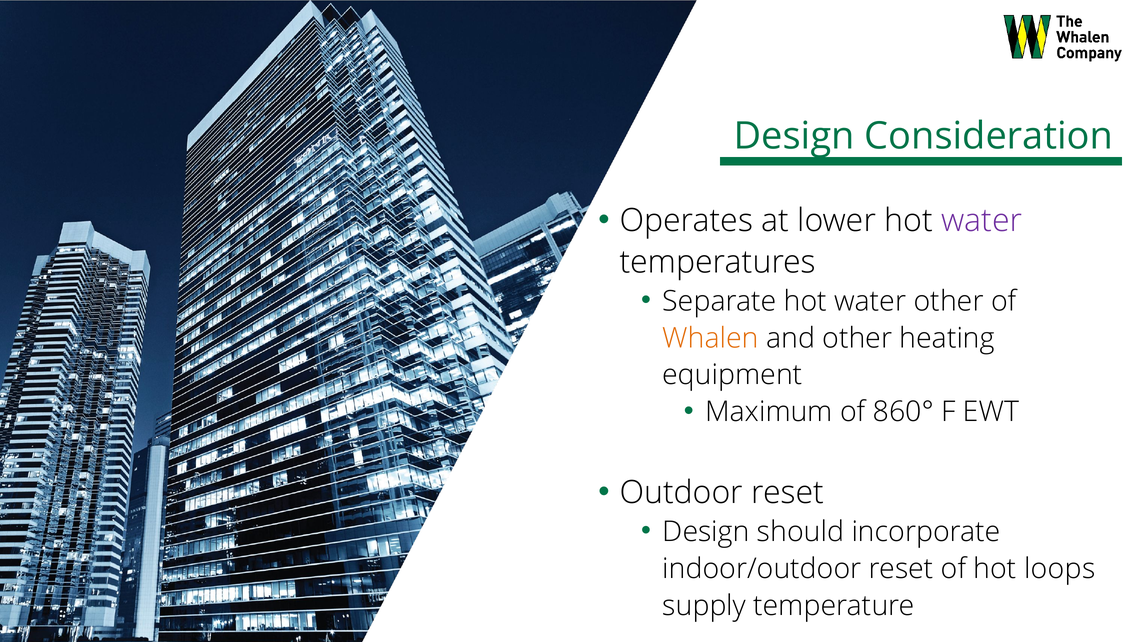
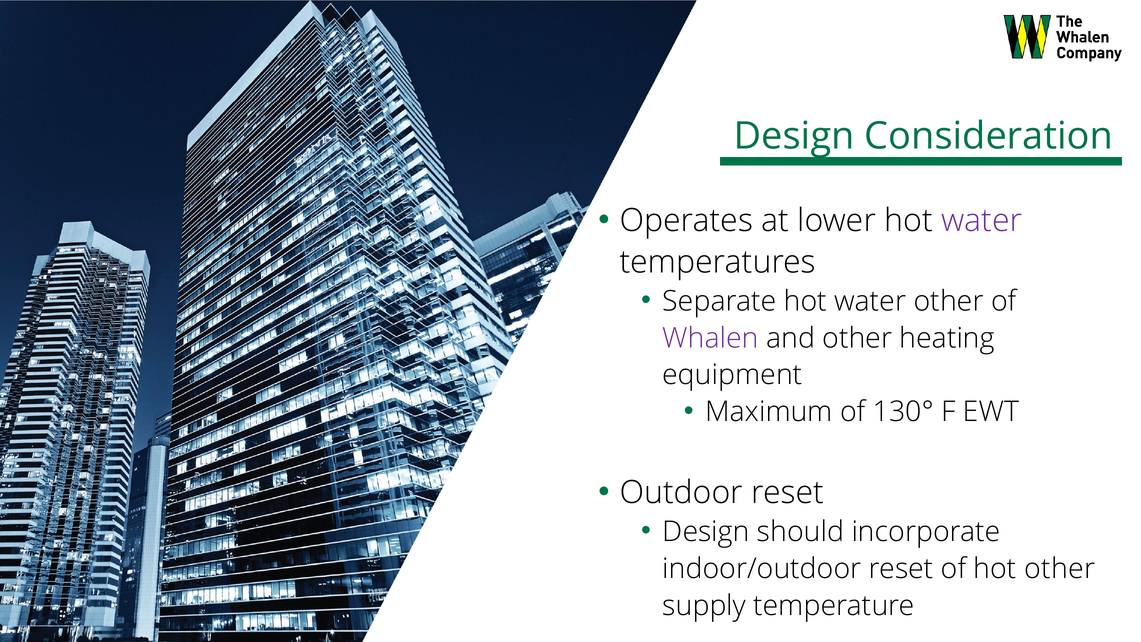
Whalen colour: orange -> purple
860°: 860° -> 130°
hot loops: loops -> other
